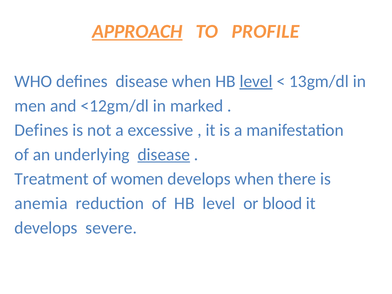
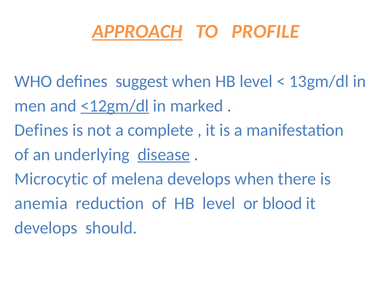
defines disease: disease -> suggest
level at (256, 81) underline: present -> none
<12gm/dl underline: none -> present
excessive: excessive -> complete
Treatment: Treatment -> Microcytic
women: women -> melena
severe: severe -> should
